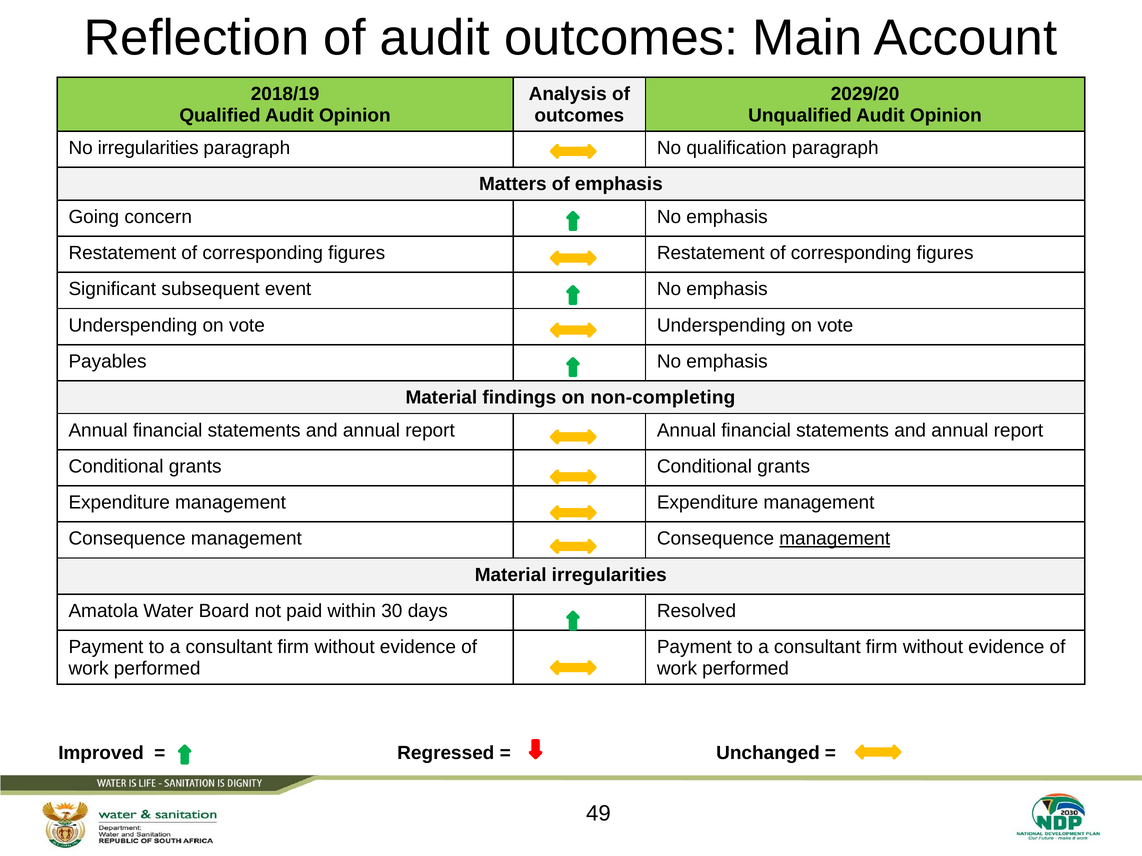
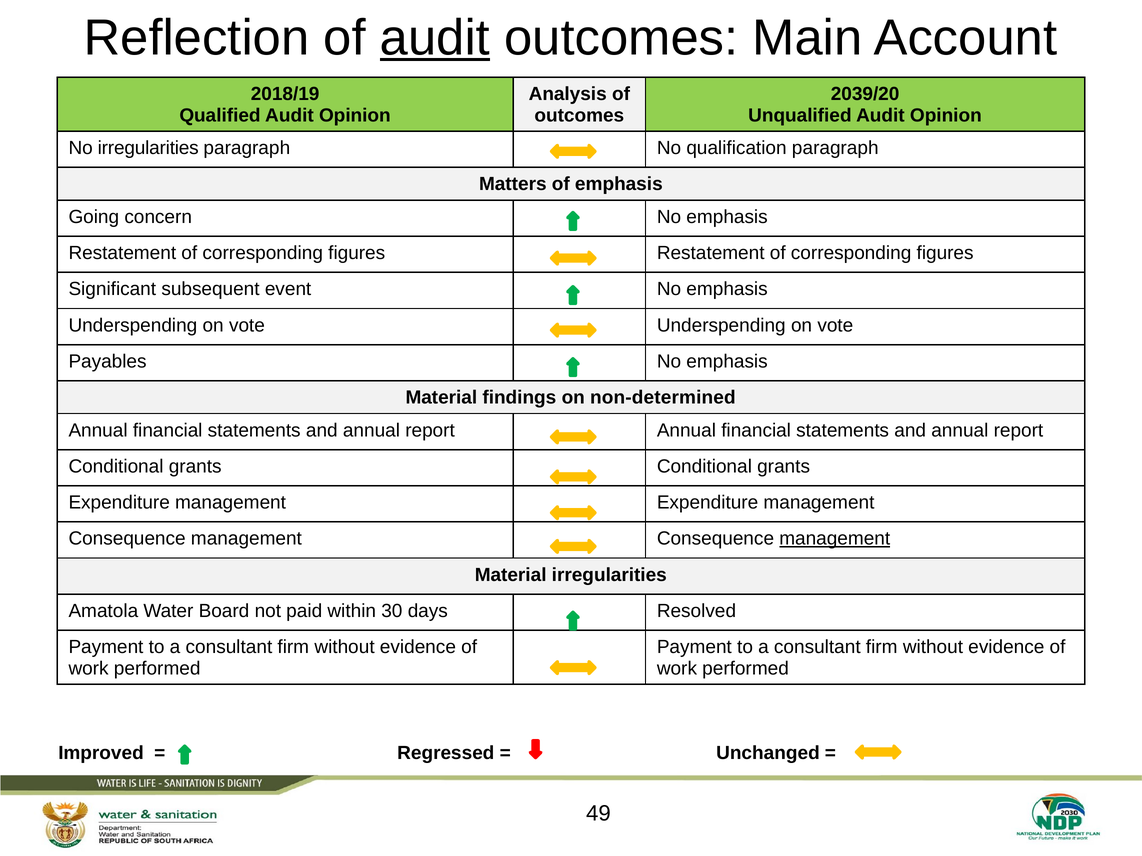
audit at (435, 38) underline: none -> present
2029/20: 2029/20 -> 2039/20
non-completing: non-completing -> non-determined
